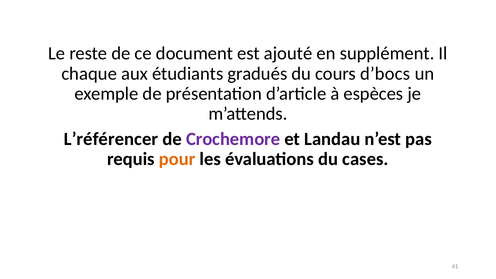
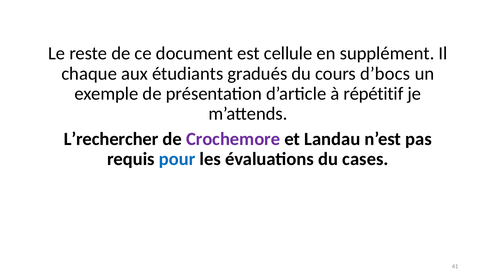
ajouté: ajouté -> cellule
espèces: espèces -> répétitif
L’référencer: L’référencer -> L’rechercher
pour colour: orange -> blue
